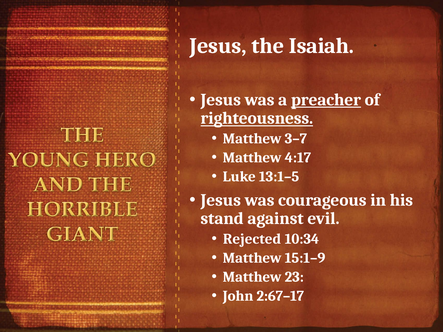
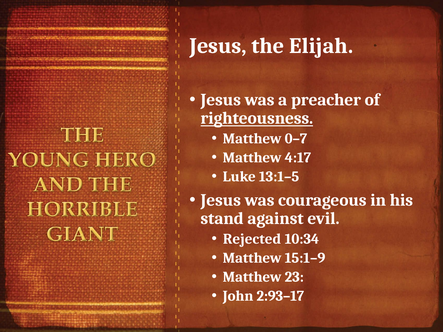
Isaiah: Isaiah -> Elijah
preacher underline: present -> none
3–7: 3–7 -> 0–7
2:67–17: 2:67–17 -> 2:93–17
